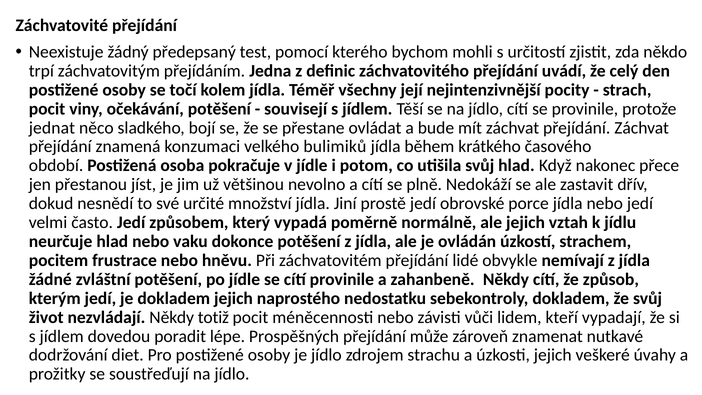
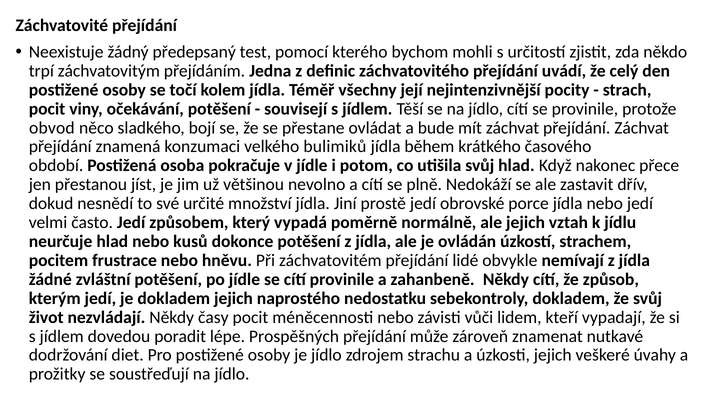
jednat: jednat -> obvod
vaku: vaku -> kusů
totiž: totiž -> časy
